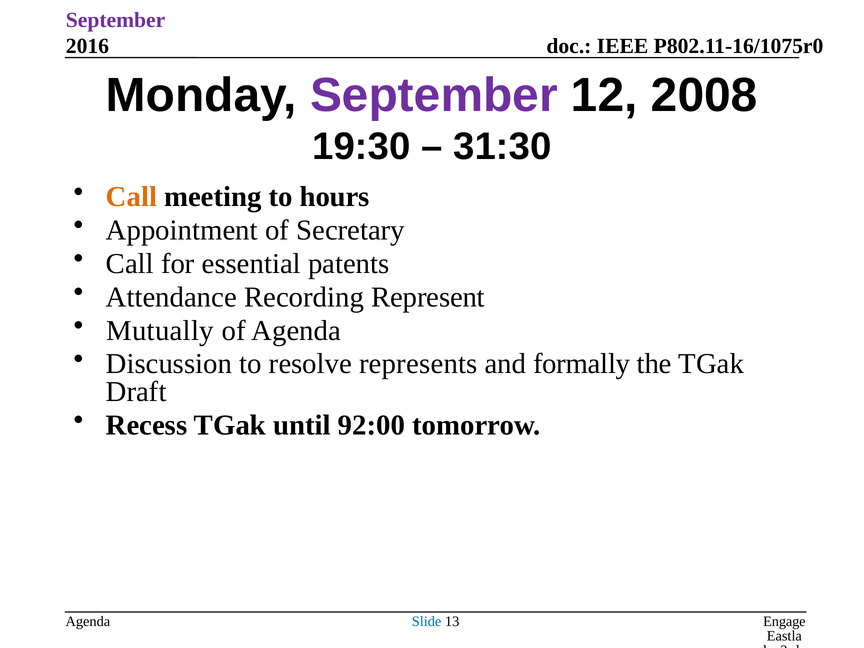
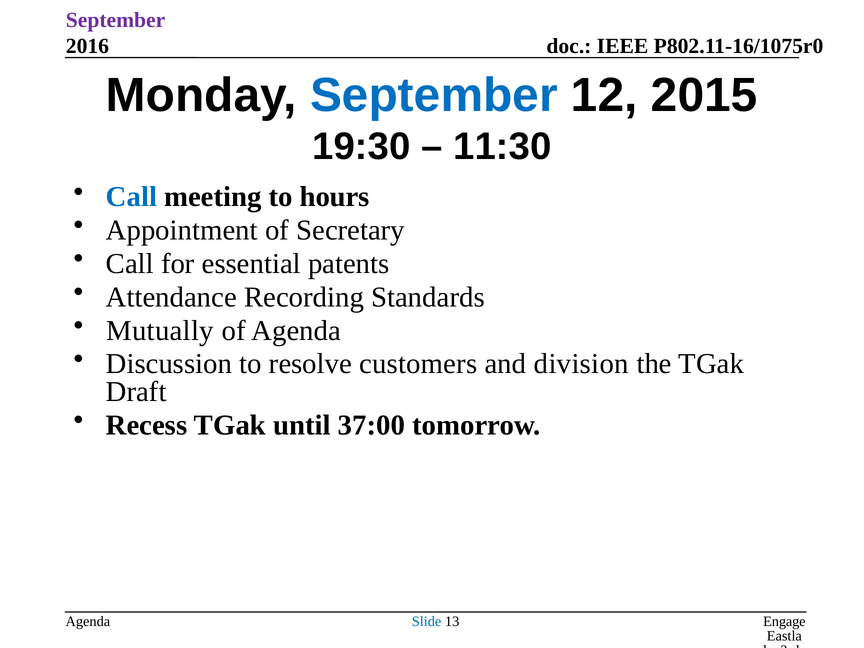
September at (434, 95) colour: purple -> blue
2008: 2008 -> 2015
31:30: 31:30 -> 11:30
Call at (132, 197) colour: orange -> blue
Represent: Represent -> Standards
represents: represents -> customers
formally: formally -> division
92:00: 92:00 -> 37:00
